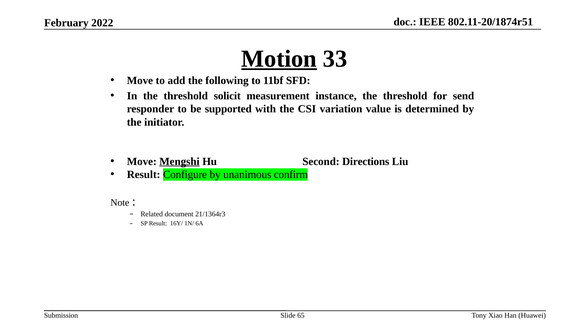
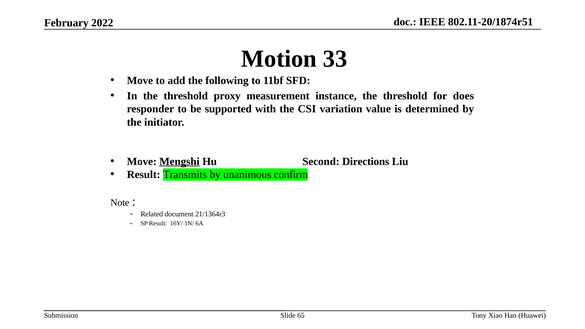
Motion underline: present -> none
solicit: solicit -> proxy
send: send -> does
Configure: Configure -> Transmits
